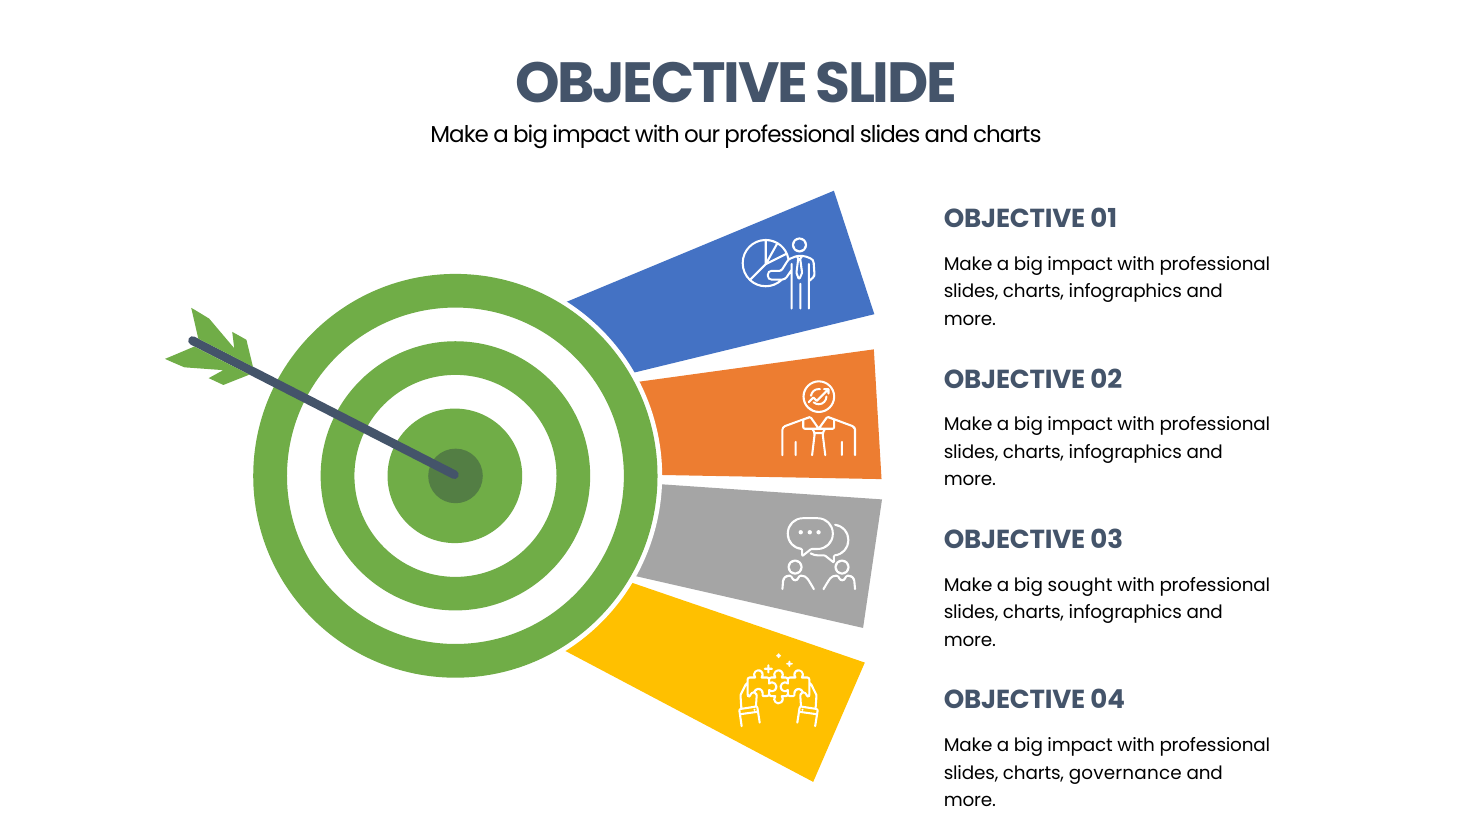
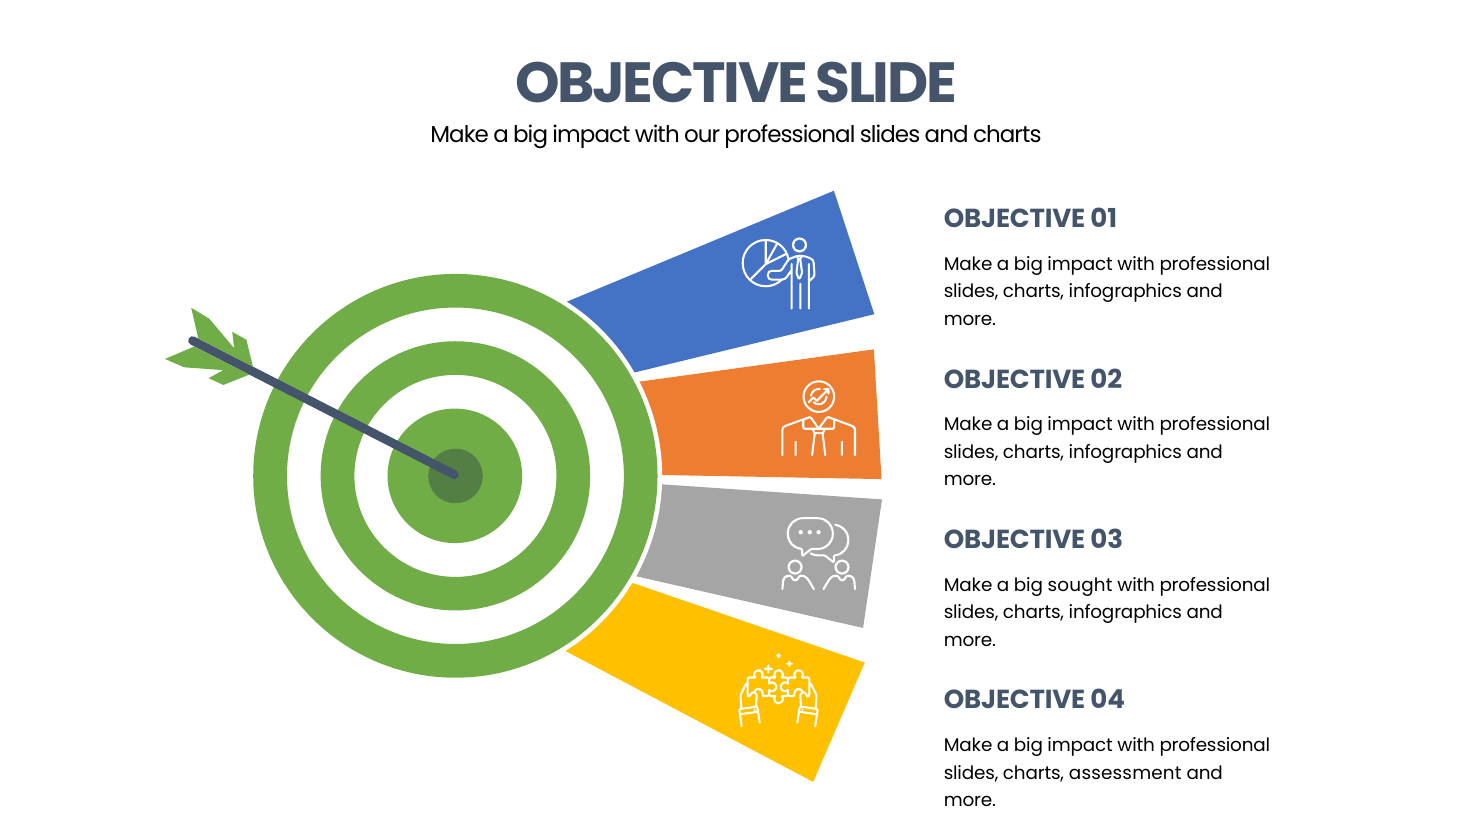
governance: governance -> assessment
